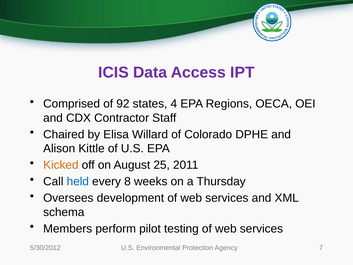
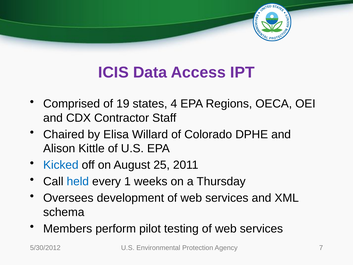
92: 92 -> 19
Kicked colour: orange -> blue
8: 8 -> 1
